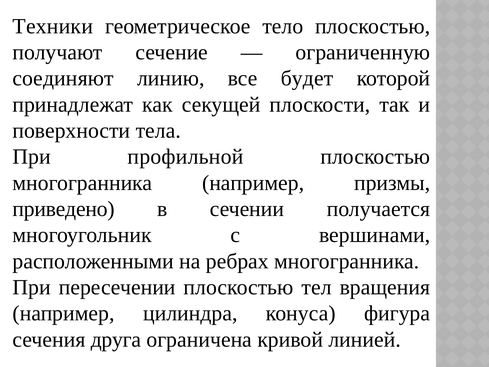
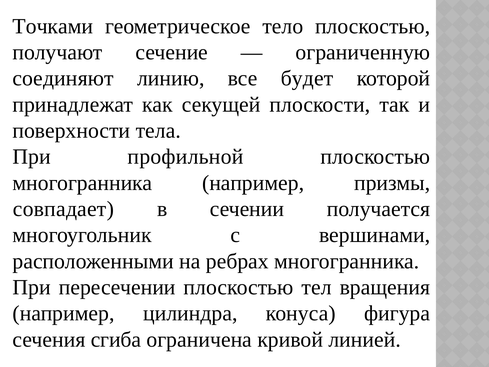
Техники: Техники -> Точками
приведено: приведено -> совпадает
друга: друга -> сгиба
